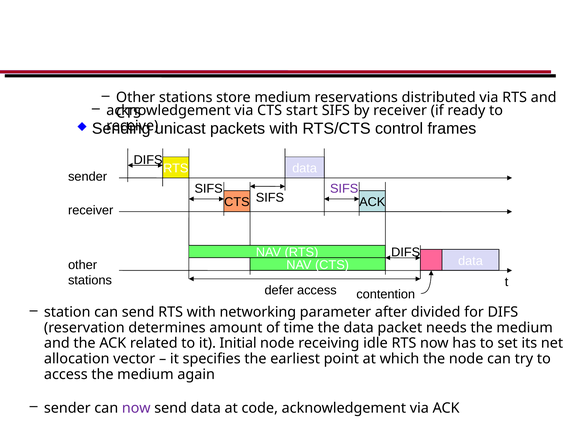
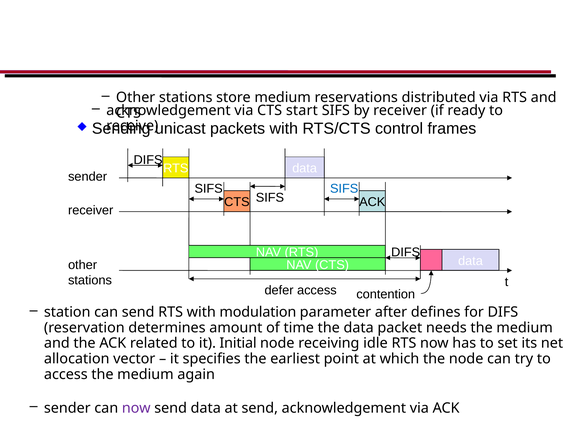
SIFS at (344, 189) colour: purple -> blue
networking: networking -> modulation
divided: divided -> defines
at code: code -> send
